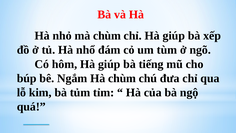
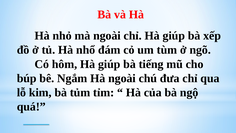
mà chùm: chùm -> ngoài
Hà chùm: chùm -> ngoài
